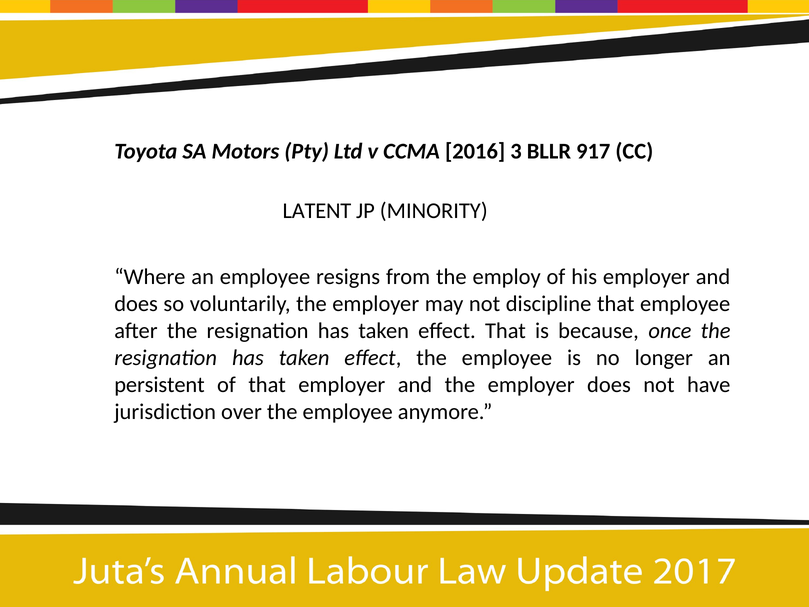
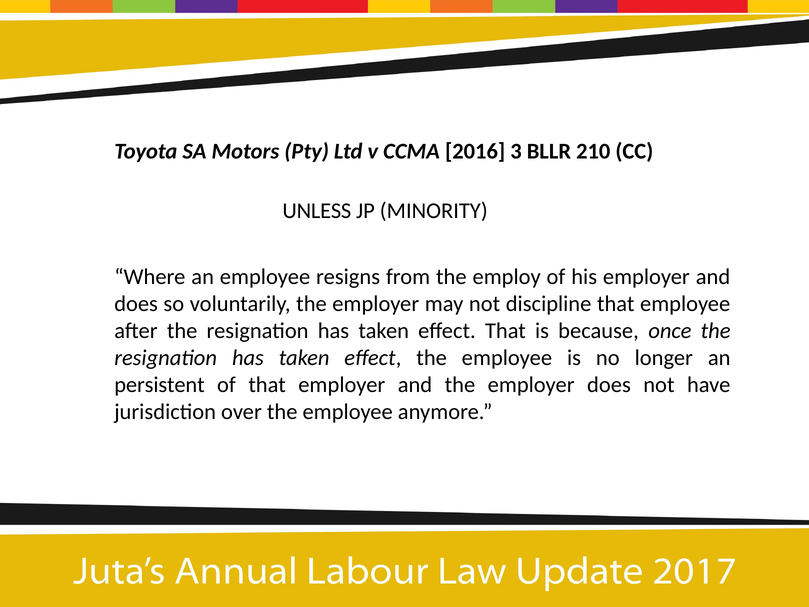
917: 917 -> 210
LATENT: LATENT -> UNLESS
